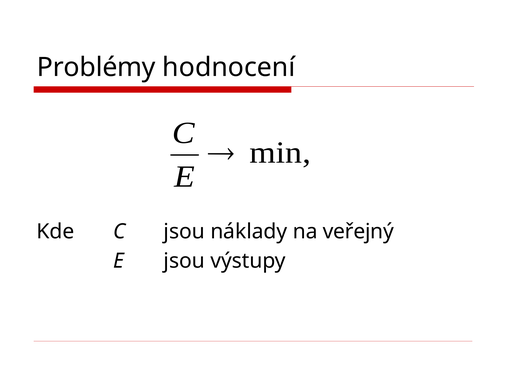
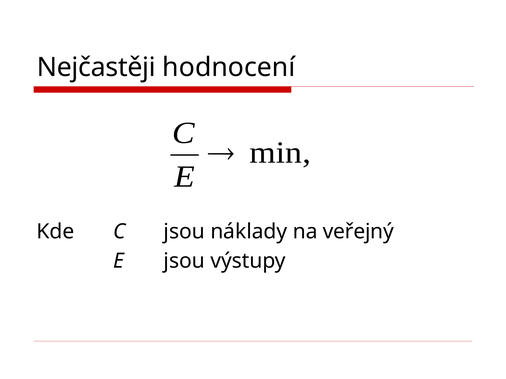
Problémy: Problémy -> Nejčastěji
